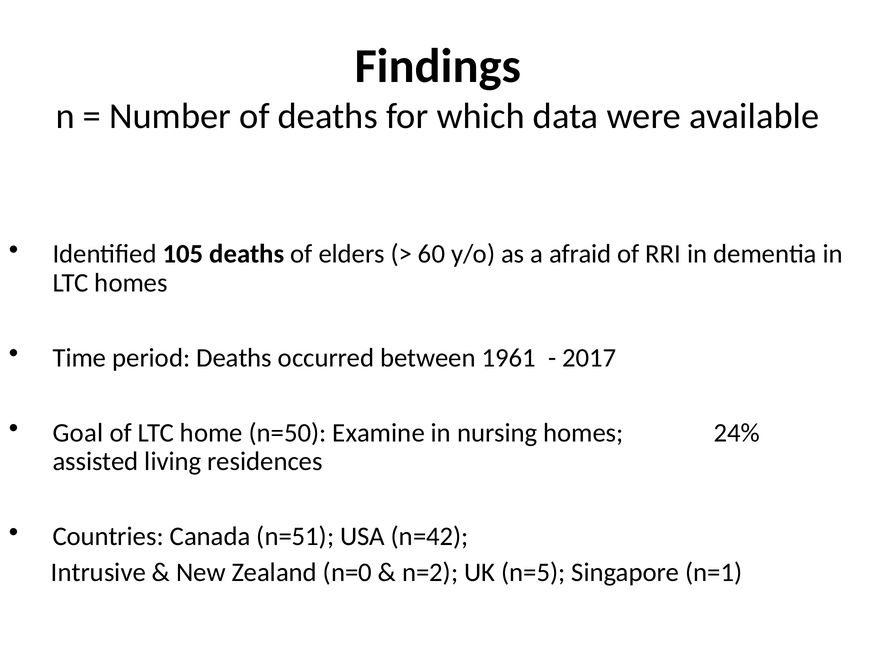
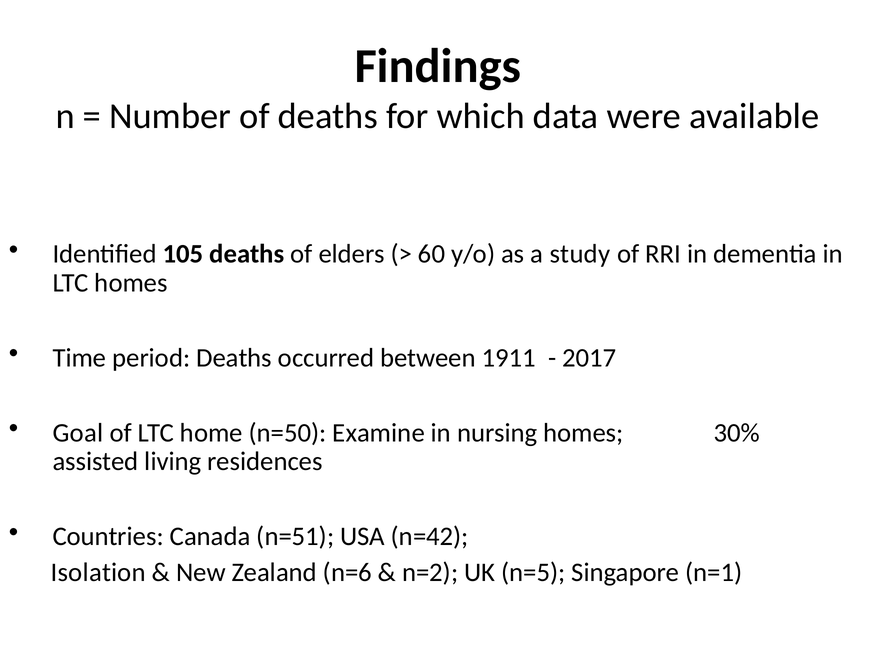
afraid: afraid -> study
1961: 1961 -> 1911
24%: 24% -> 30%
Intrusive: Intrusive -> Isolation
n=0: n=0 -> n=6
